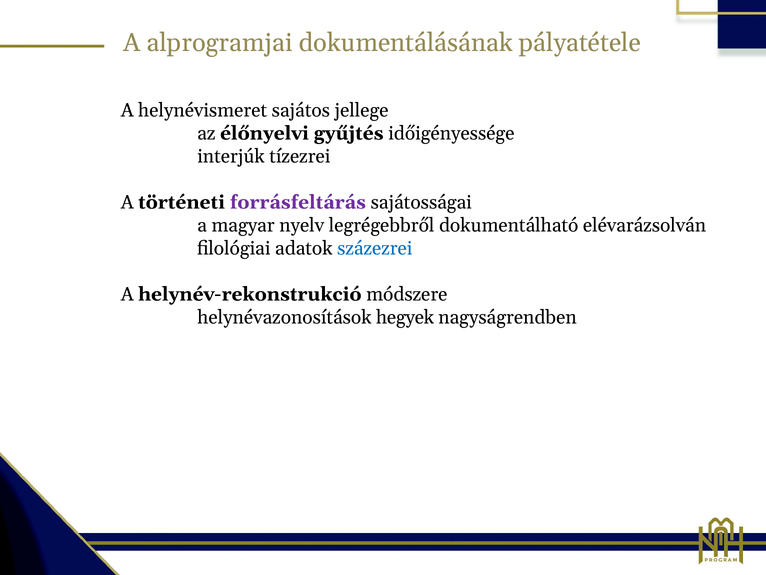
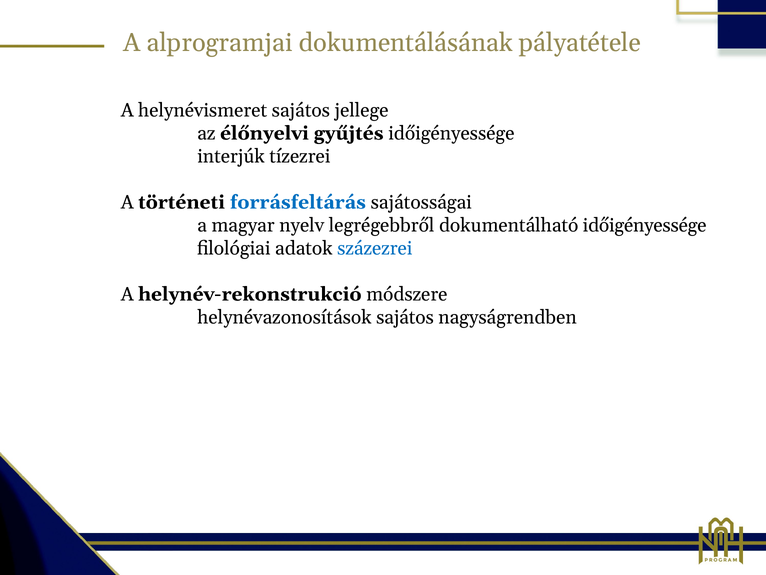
forrásfeltárás colour: purple -> blue
dokumentálható elévarázsolván: elévarázsolván -> időigényessége
helynévazonosítások hegyek: hegyek -> sajátos
